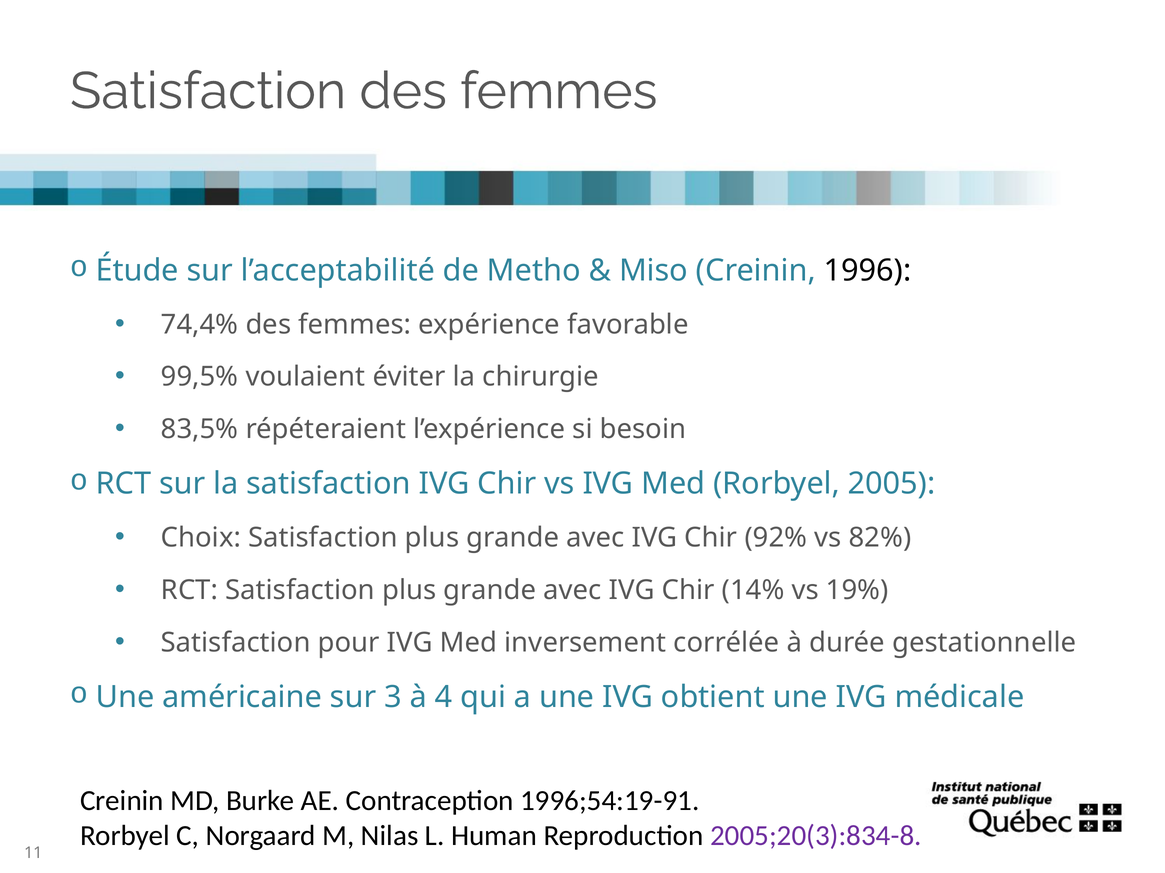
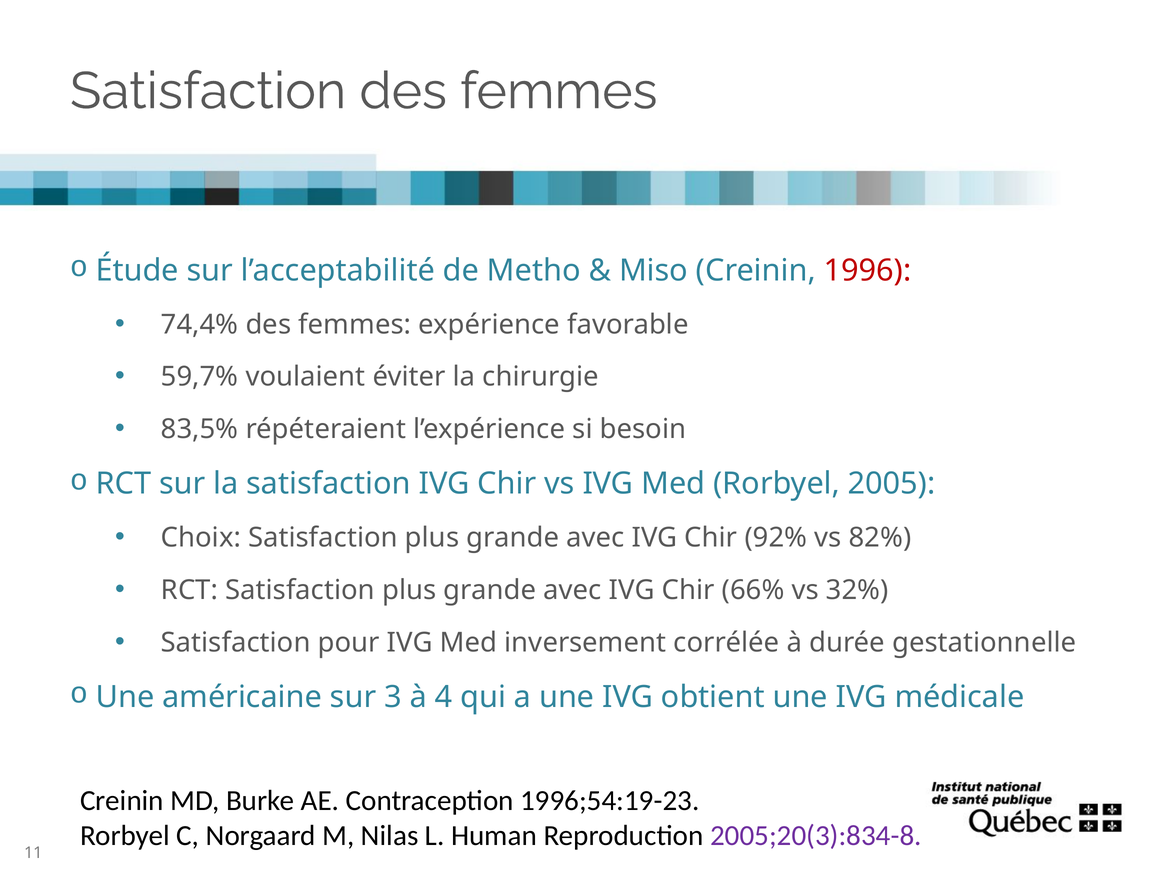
1996 colour: black -> red
99,5%: 99,5% -> 59,7%
14%: 14% -> 66%
19%: 19% -> 32%
1996;54:19-91: 1996;54:19-91 -> 1996;54:19-23
